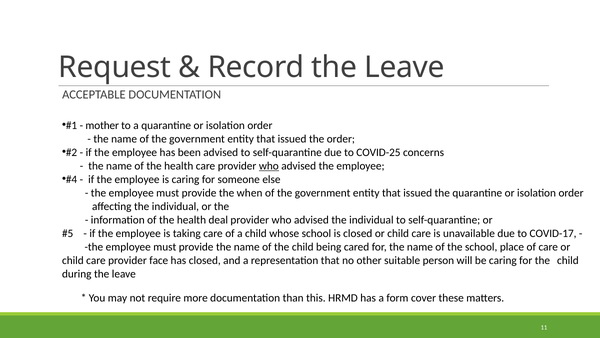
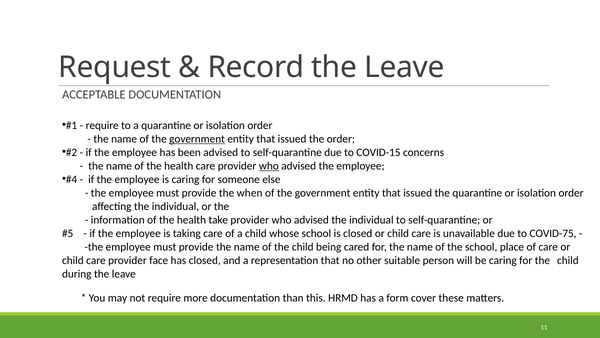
mother at (102, 125): mother -> require
government at (197, 139) underline: none -> present
COVID-25: COVID-25 -> COVID-15
deal: deal -> take
COVID-17: COVID-17 -> COVID-75
